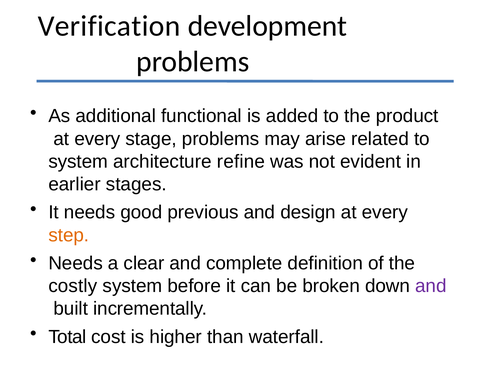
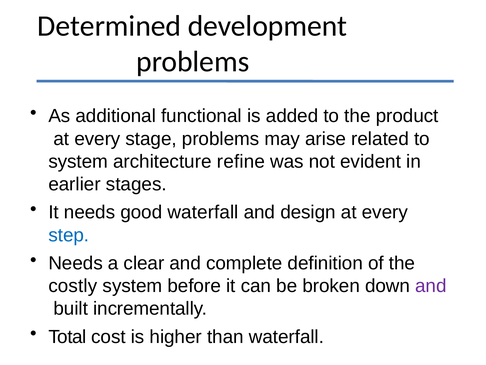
Verification: Verification -> Determined
good previous: previous -> waterfall
step colour: orange -> blue
